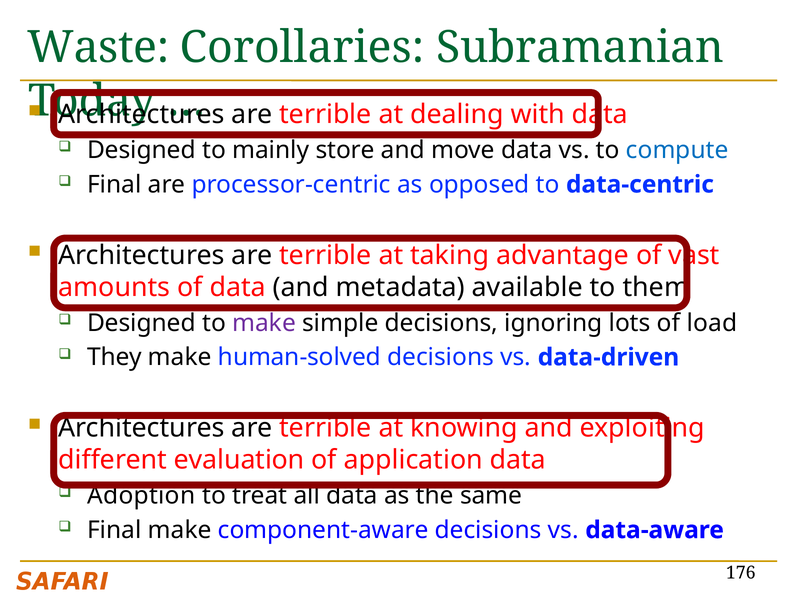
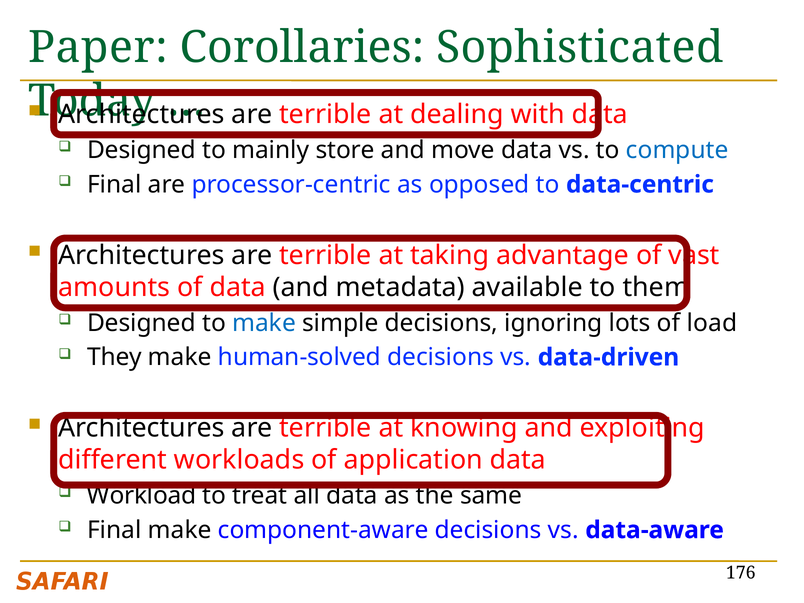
Waste: Waste -> Paper
Subramanian: Subramanian -> Sophisticated
make at (264, 323) colour: purple -> blue
evaluation: evaluation -> workloads
Adoption: Adoption -> Workload
